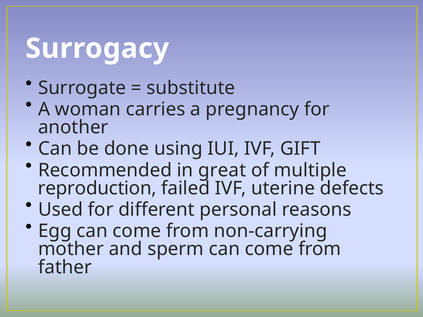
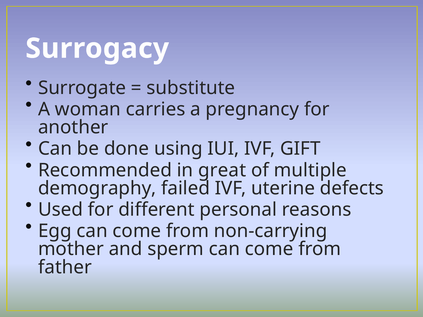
reproduction: reproduction -> demography
